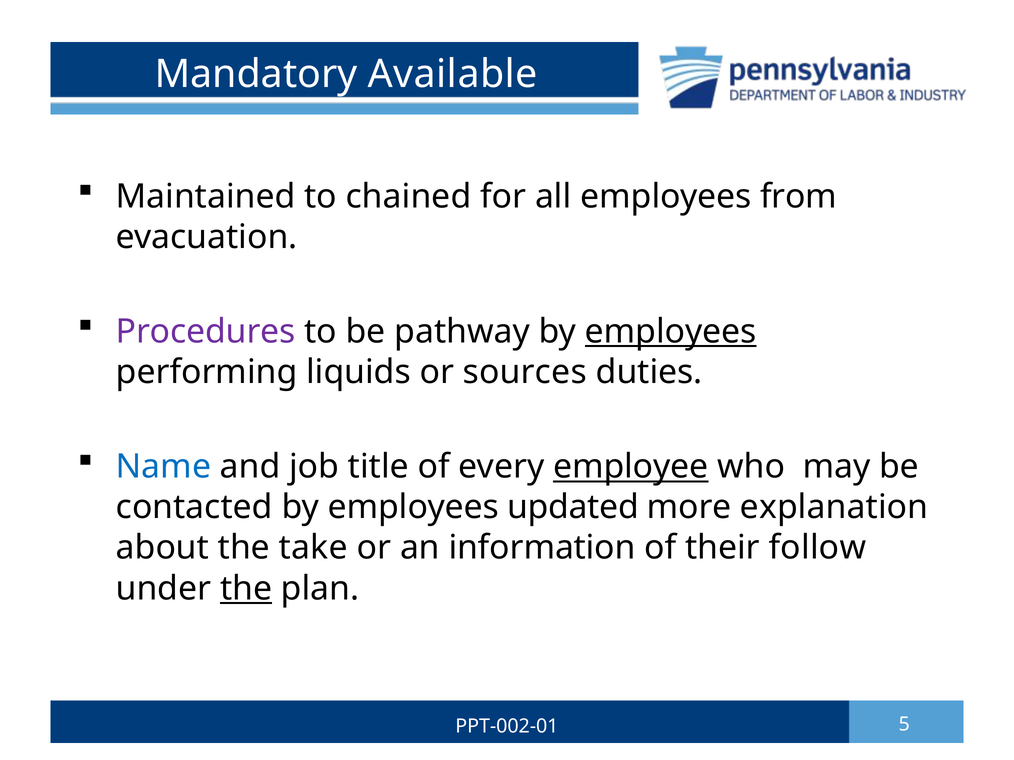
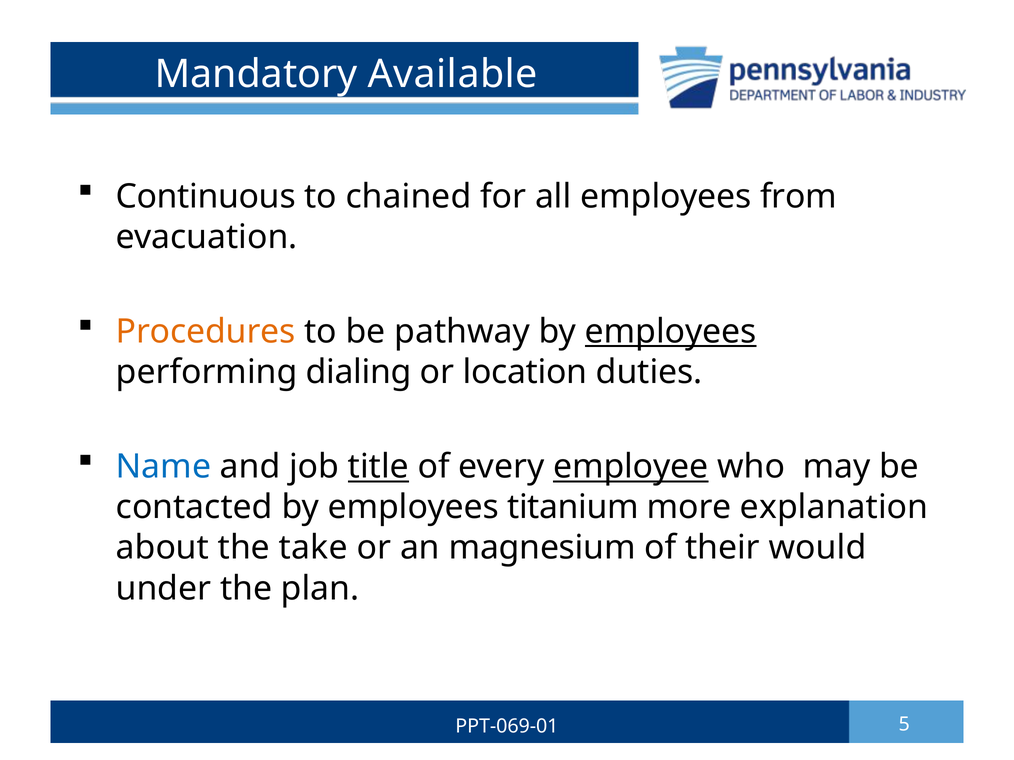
Maintained: Maintained -> Continuous
Procedures colour: purple -> orange
liquids: liquids -> dialing
sources: sources -> location
title underline: none -> present
updated: updated -> titanium
information: information -> magnesium
follow: follow -> would
the at (246, 589) underline: present -> none
PPT-002-01: PPT-002-01 -> PPT-069-01
